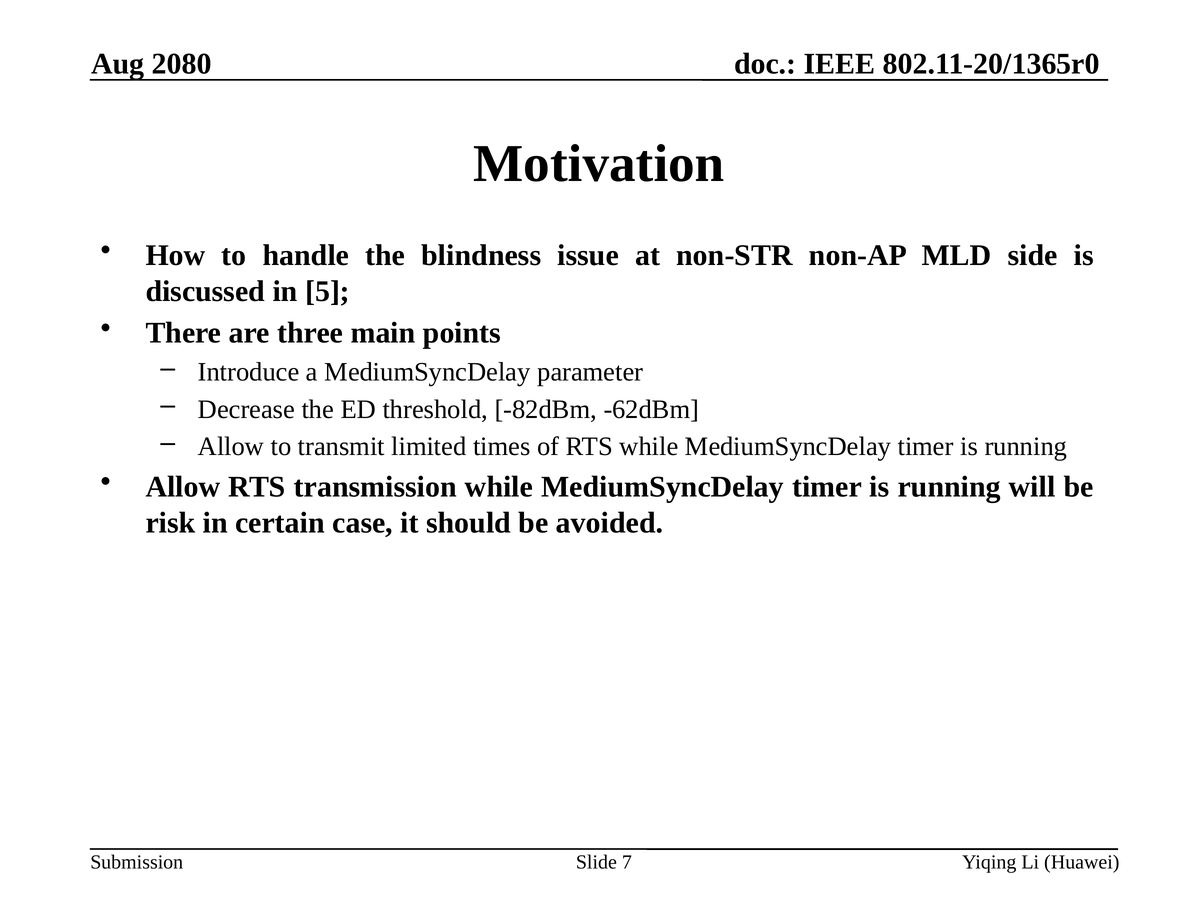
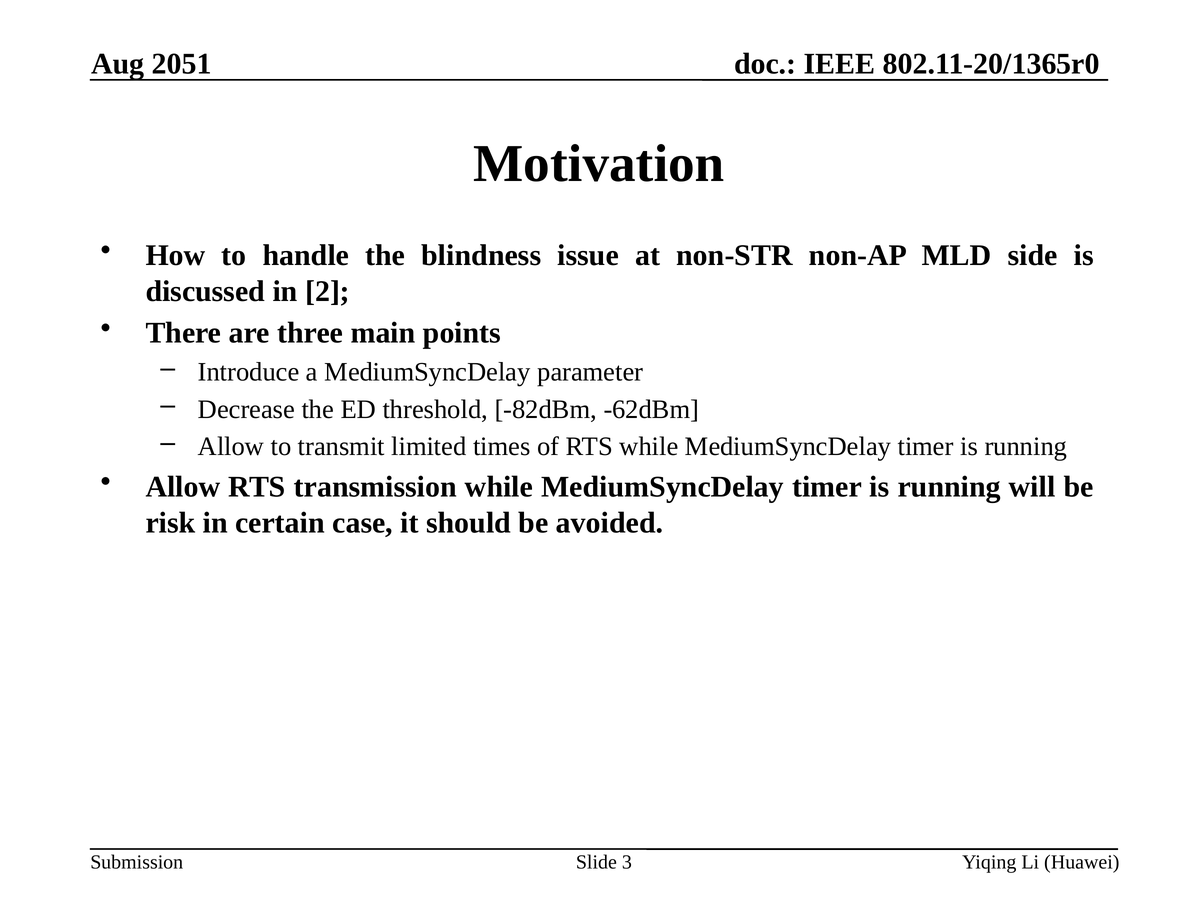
2080: 2080 -> 2051
5: 5 -> 2
7: 7 -> 3
